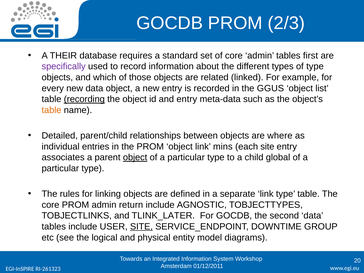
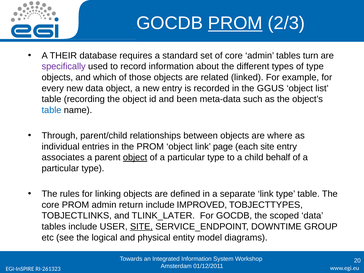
PROM at (235, 23) underline: none -> present
first: first -> turn
recording underline: present -> none
and entry: entry -> been
table at (51, 110) colour: orange -> blue
Detailed: Detailed -> Through
mins: mins -> page
global: global -> behalf
AGNOSTIC: AGNOSTIC -> IMPROVED
second: second -> scoped
